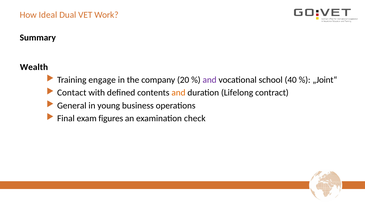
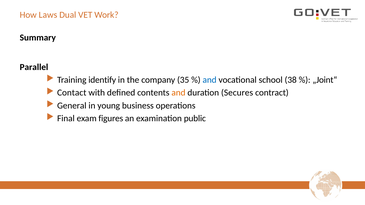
Ideal: Ideal -> Laws
Wealth: Wealth -> Parallel
engage: engage -> identify
20: 20 -> 35
and at (210, 80) colour: purple -> blue
40: 40 -> 38
Lifelong: Lifelong -> Secures
check: check -> public
